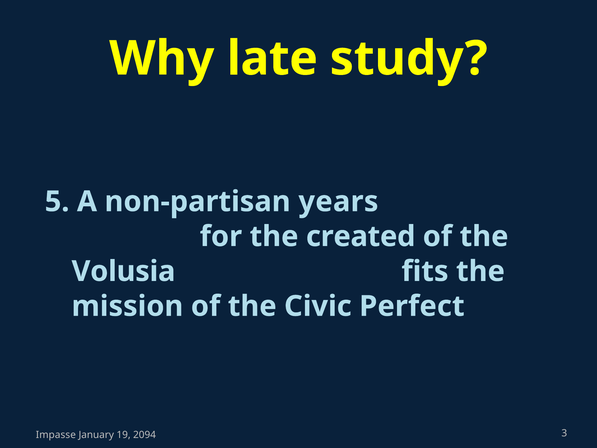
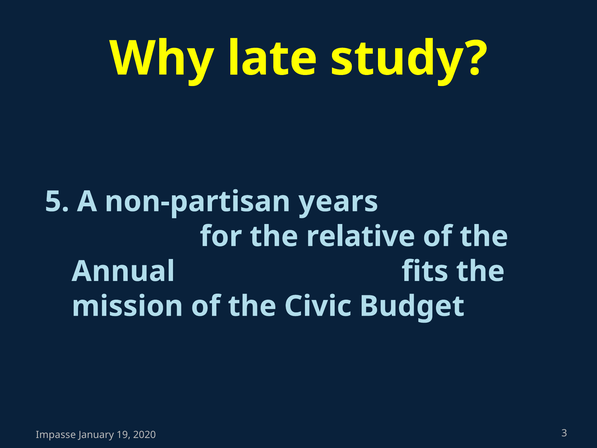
created: created -> relative
Volusia: Volusia -> Annual
Perfect: Perfect -> Budget
2094: 2094 -> 2020
